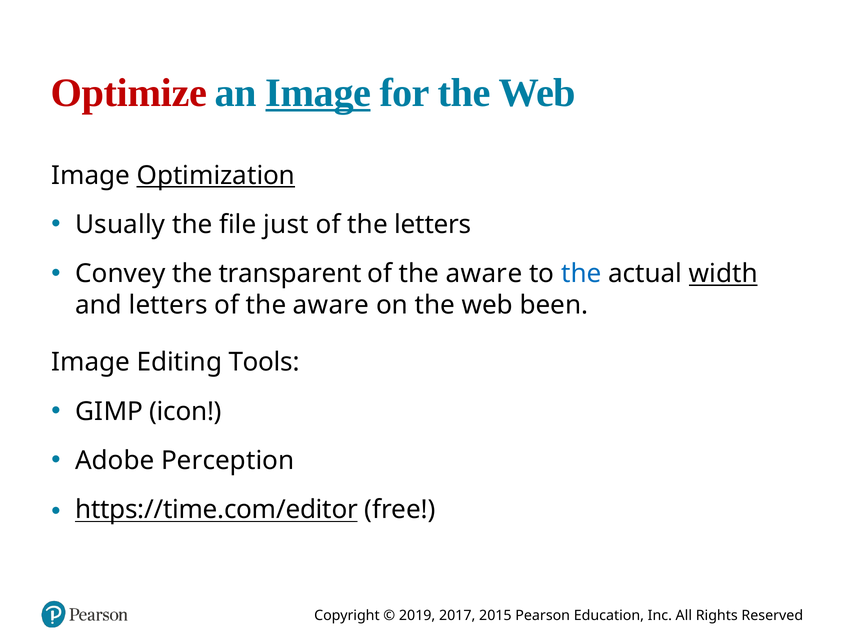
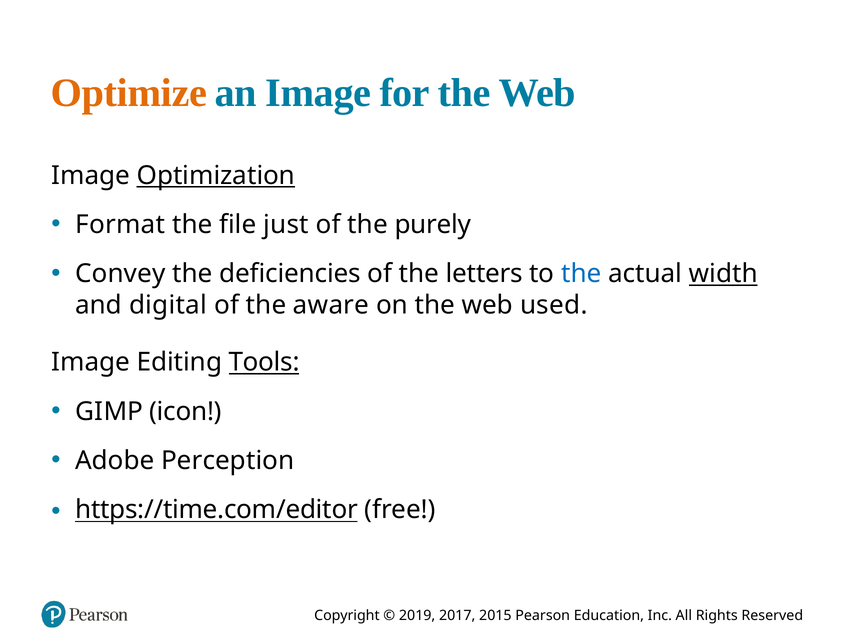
Optimize colour: red -> orange
Image at (318, 93) underline: present -> none
Usually: Usually -> Format
the letters: letters -> purely
transparent: transparent -> deficiencies
aware at (484, 274): aware -> letters
and letters: letters -> digital
been: been -> used
Tools underline: none -> present
